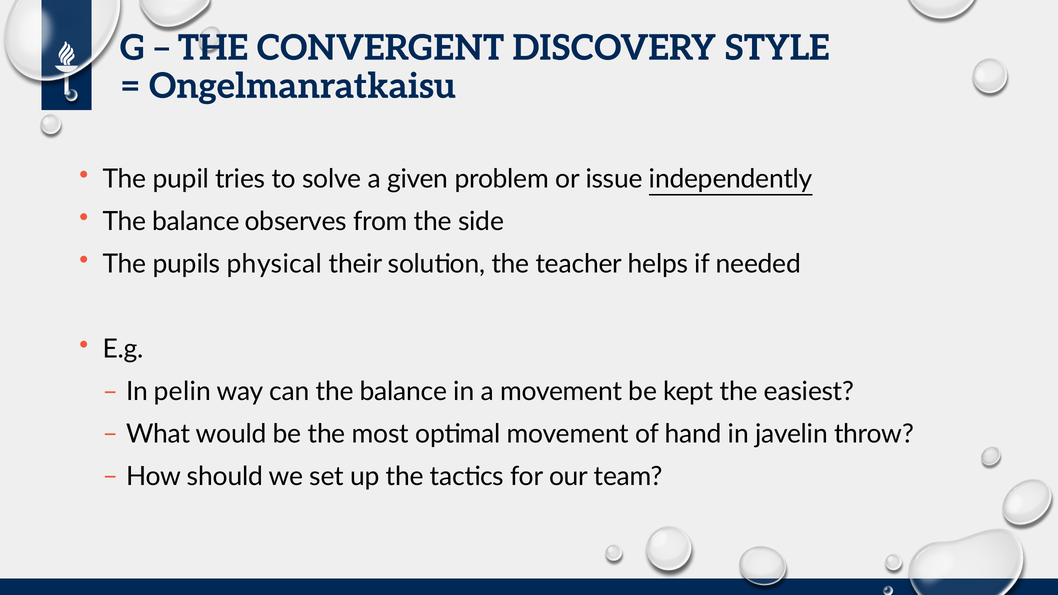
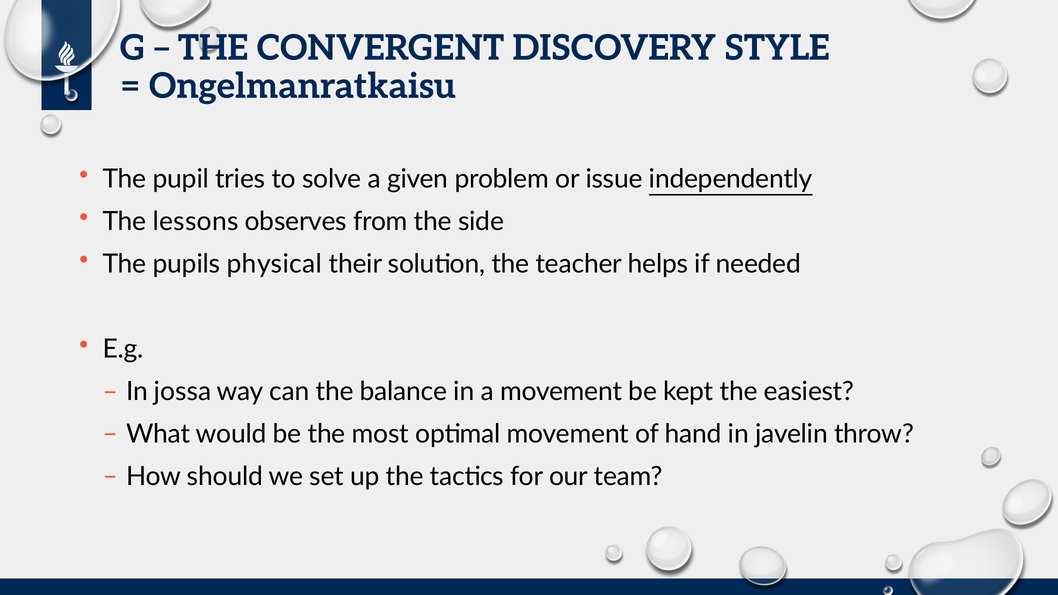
balance at (196, 222): balance -> lessons
pelin: pelin -> jossa
